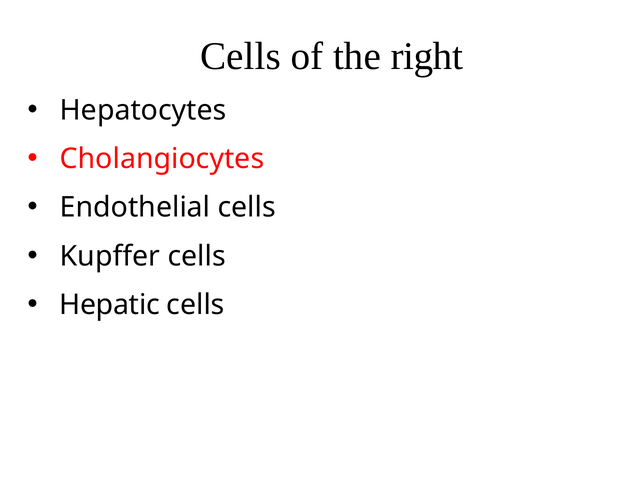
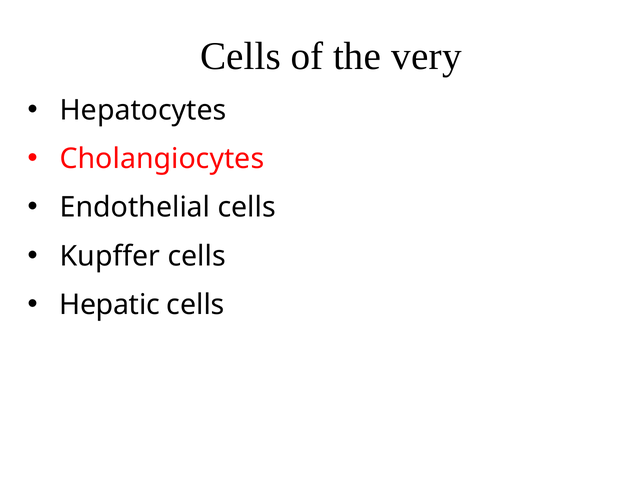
right: right -> very
